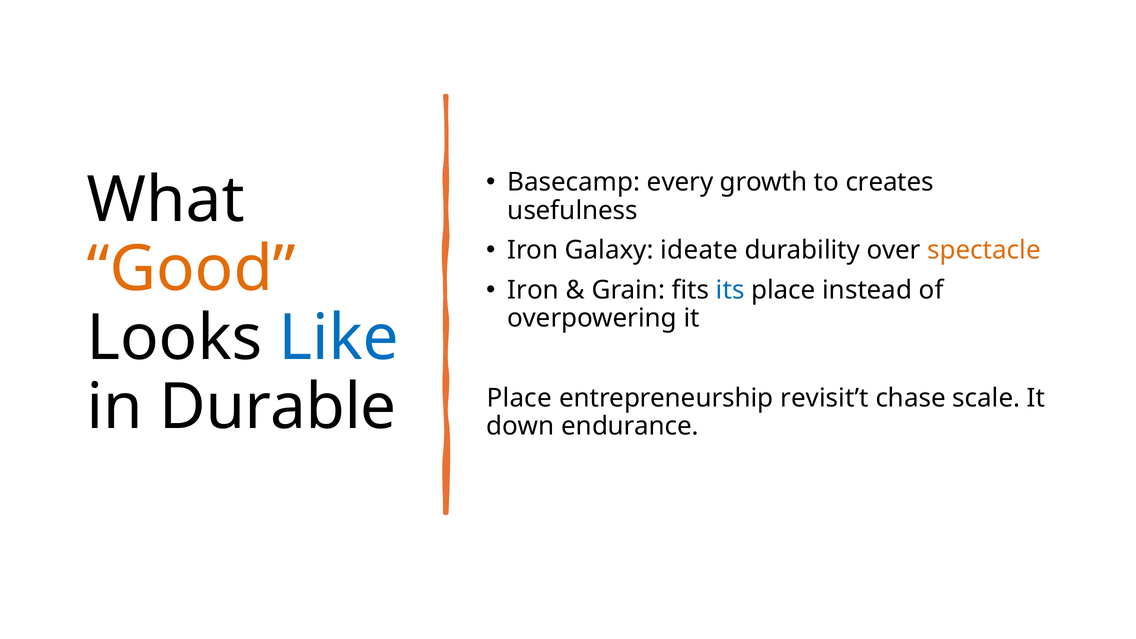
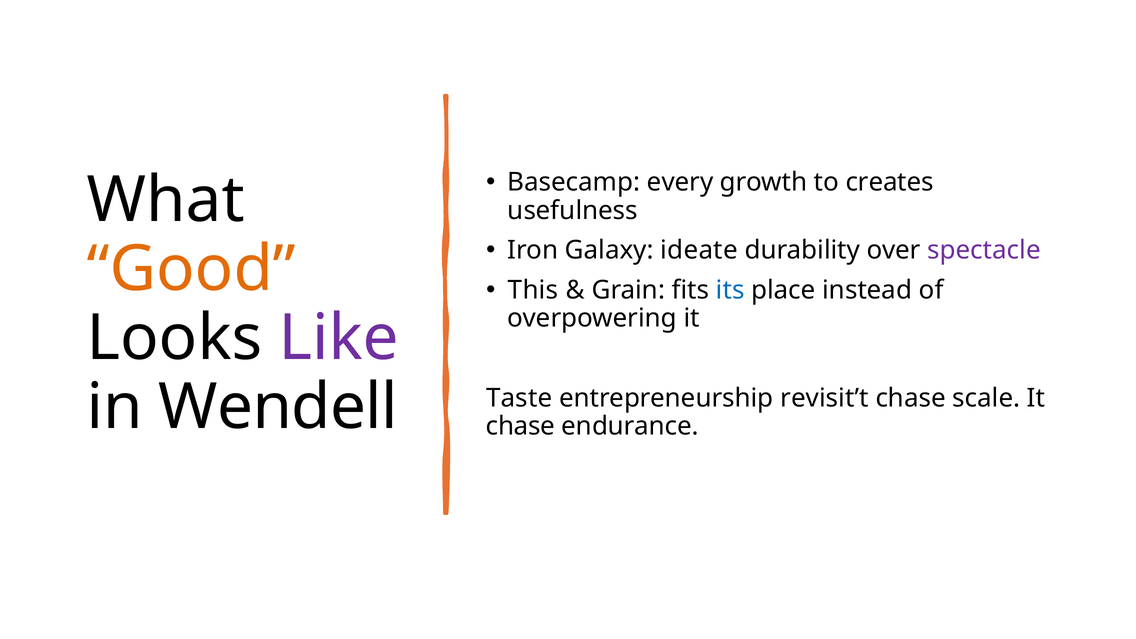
spectacle colour: orange -> purple
Iron at (533, 290): Iron -> This
Like colour: blue -> purple
Durable: Durable -> Wendell
Place at (519, 398): Place -> Taste
down at (520, 426): down -> chase
